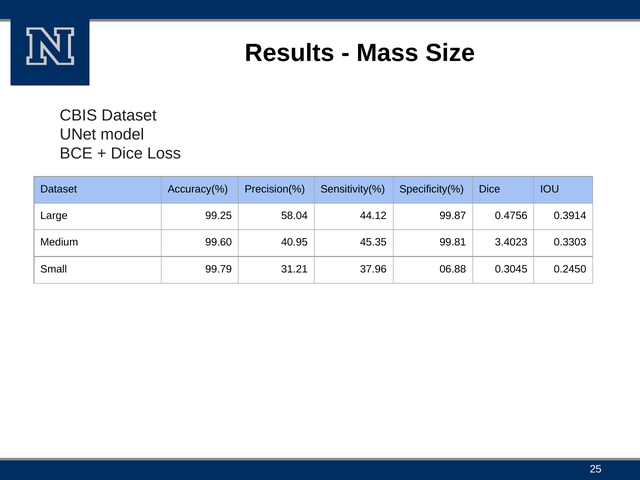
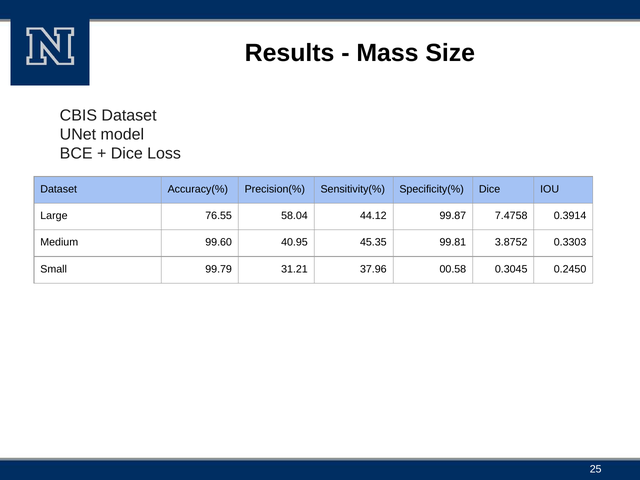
99.25: 99.25 -> 76.55
0.4756: 0.4756 -> 7.4758
3.4023: 3.4023 -> 3.8752
06.88: 06.88 -> 00.58
